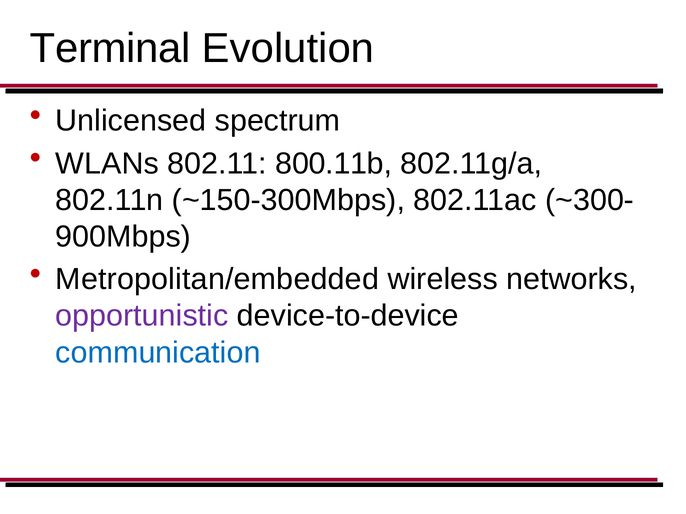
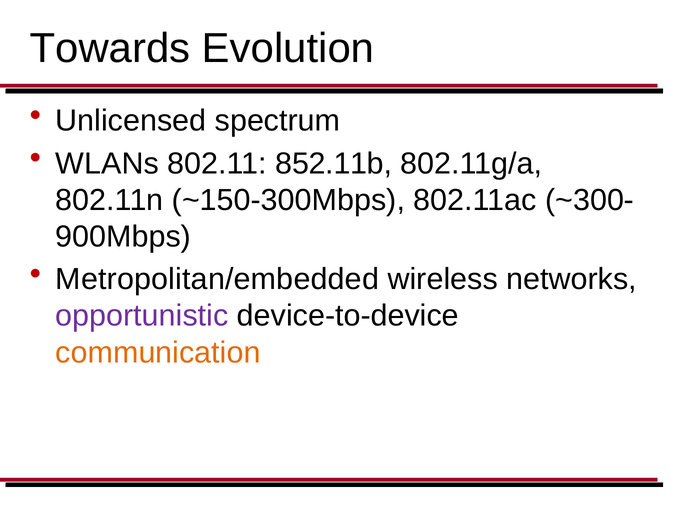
Terminal: Terminal -> Towards
800.11b: 800.11b -> 852.11b
communication colour: blue -> orange
